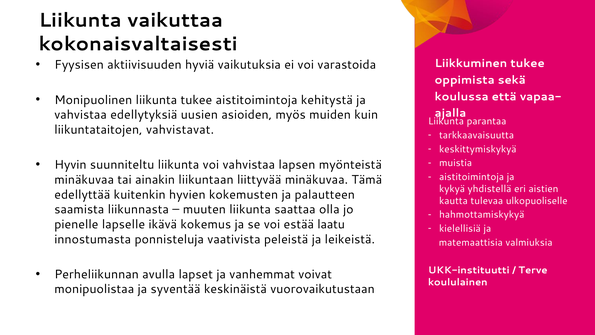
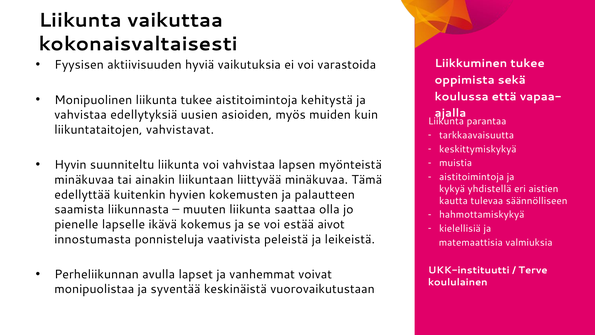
ulkopuoliselle: ulkopuoliselle -> säännölliseen
laatu: laatu -> aivot
